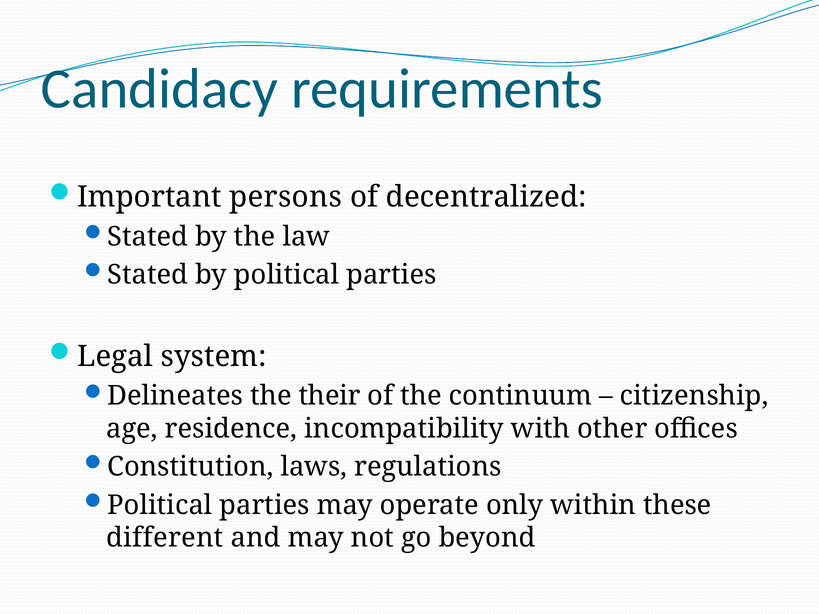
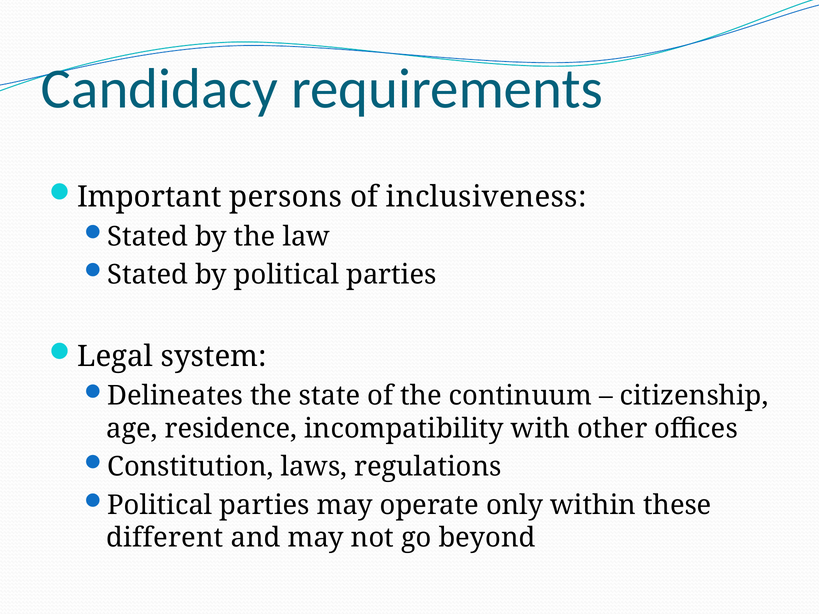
decentralized: decentralized -> inclusiveness
their: their -> state
